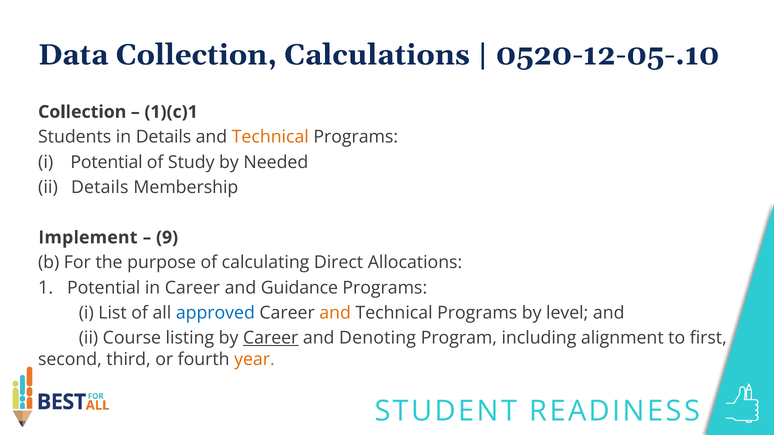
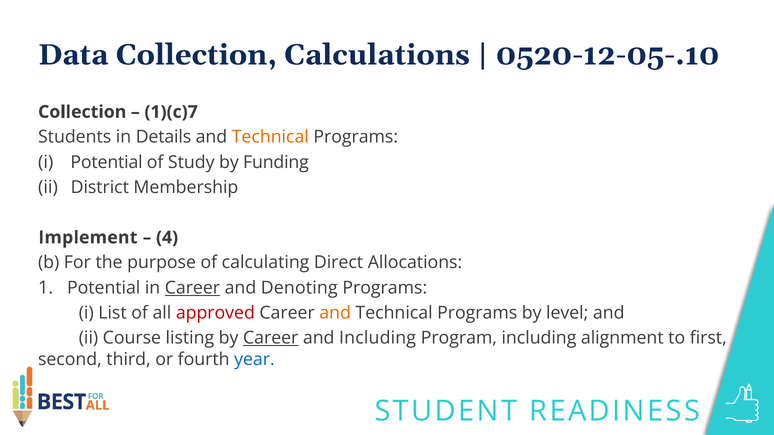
1)(c)1: 1)(c)1 -> 1)(c)7
Needed: Needed -> Funding
ii Details: Details -> District
9: 9 -> 4
Career at (192, 288) underline: none -> present
Guidance: Guidance -> Denoting
approved colour: blue -> red
and Denoting: Denoting -> Including
year colour: orange -> blue
